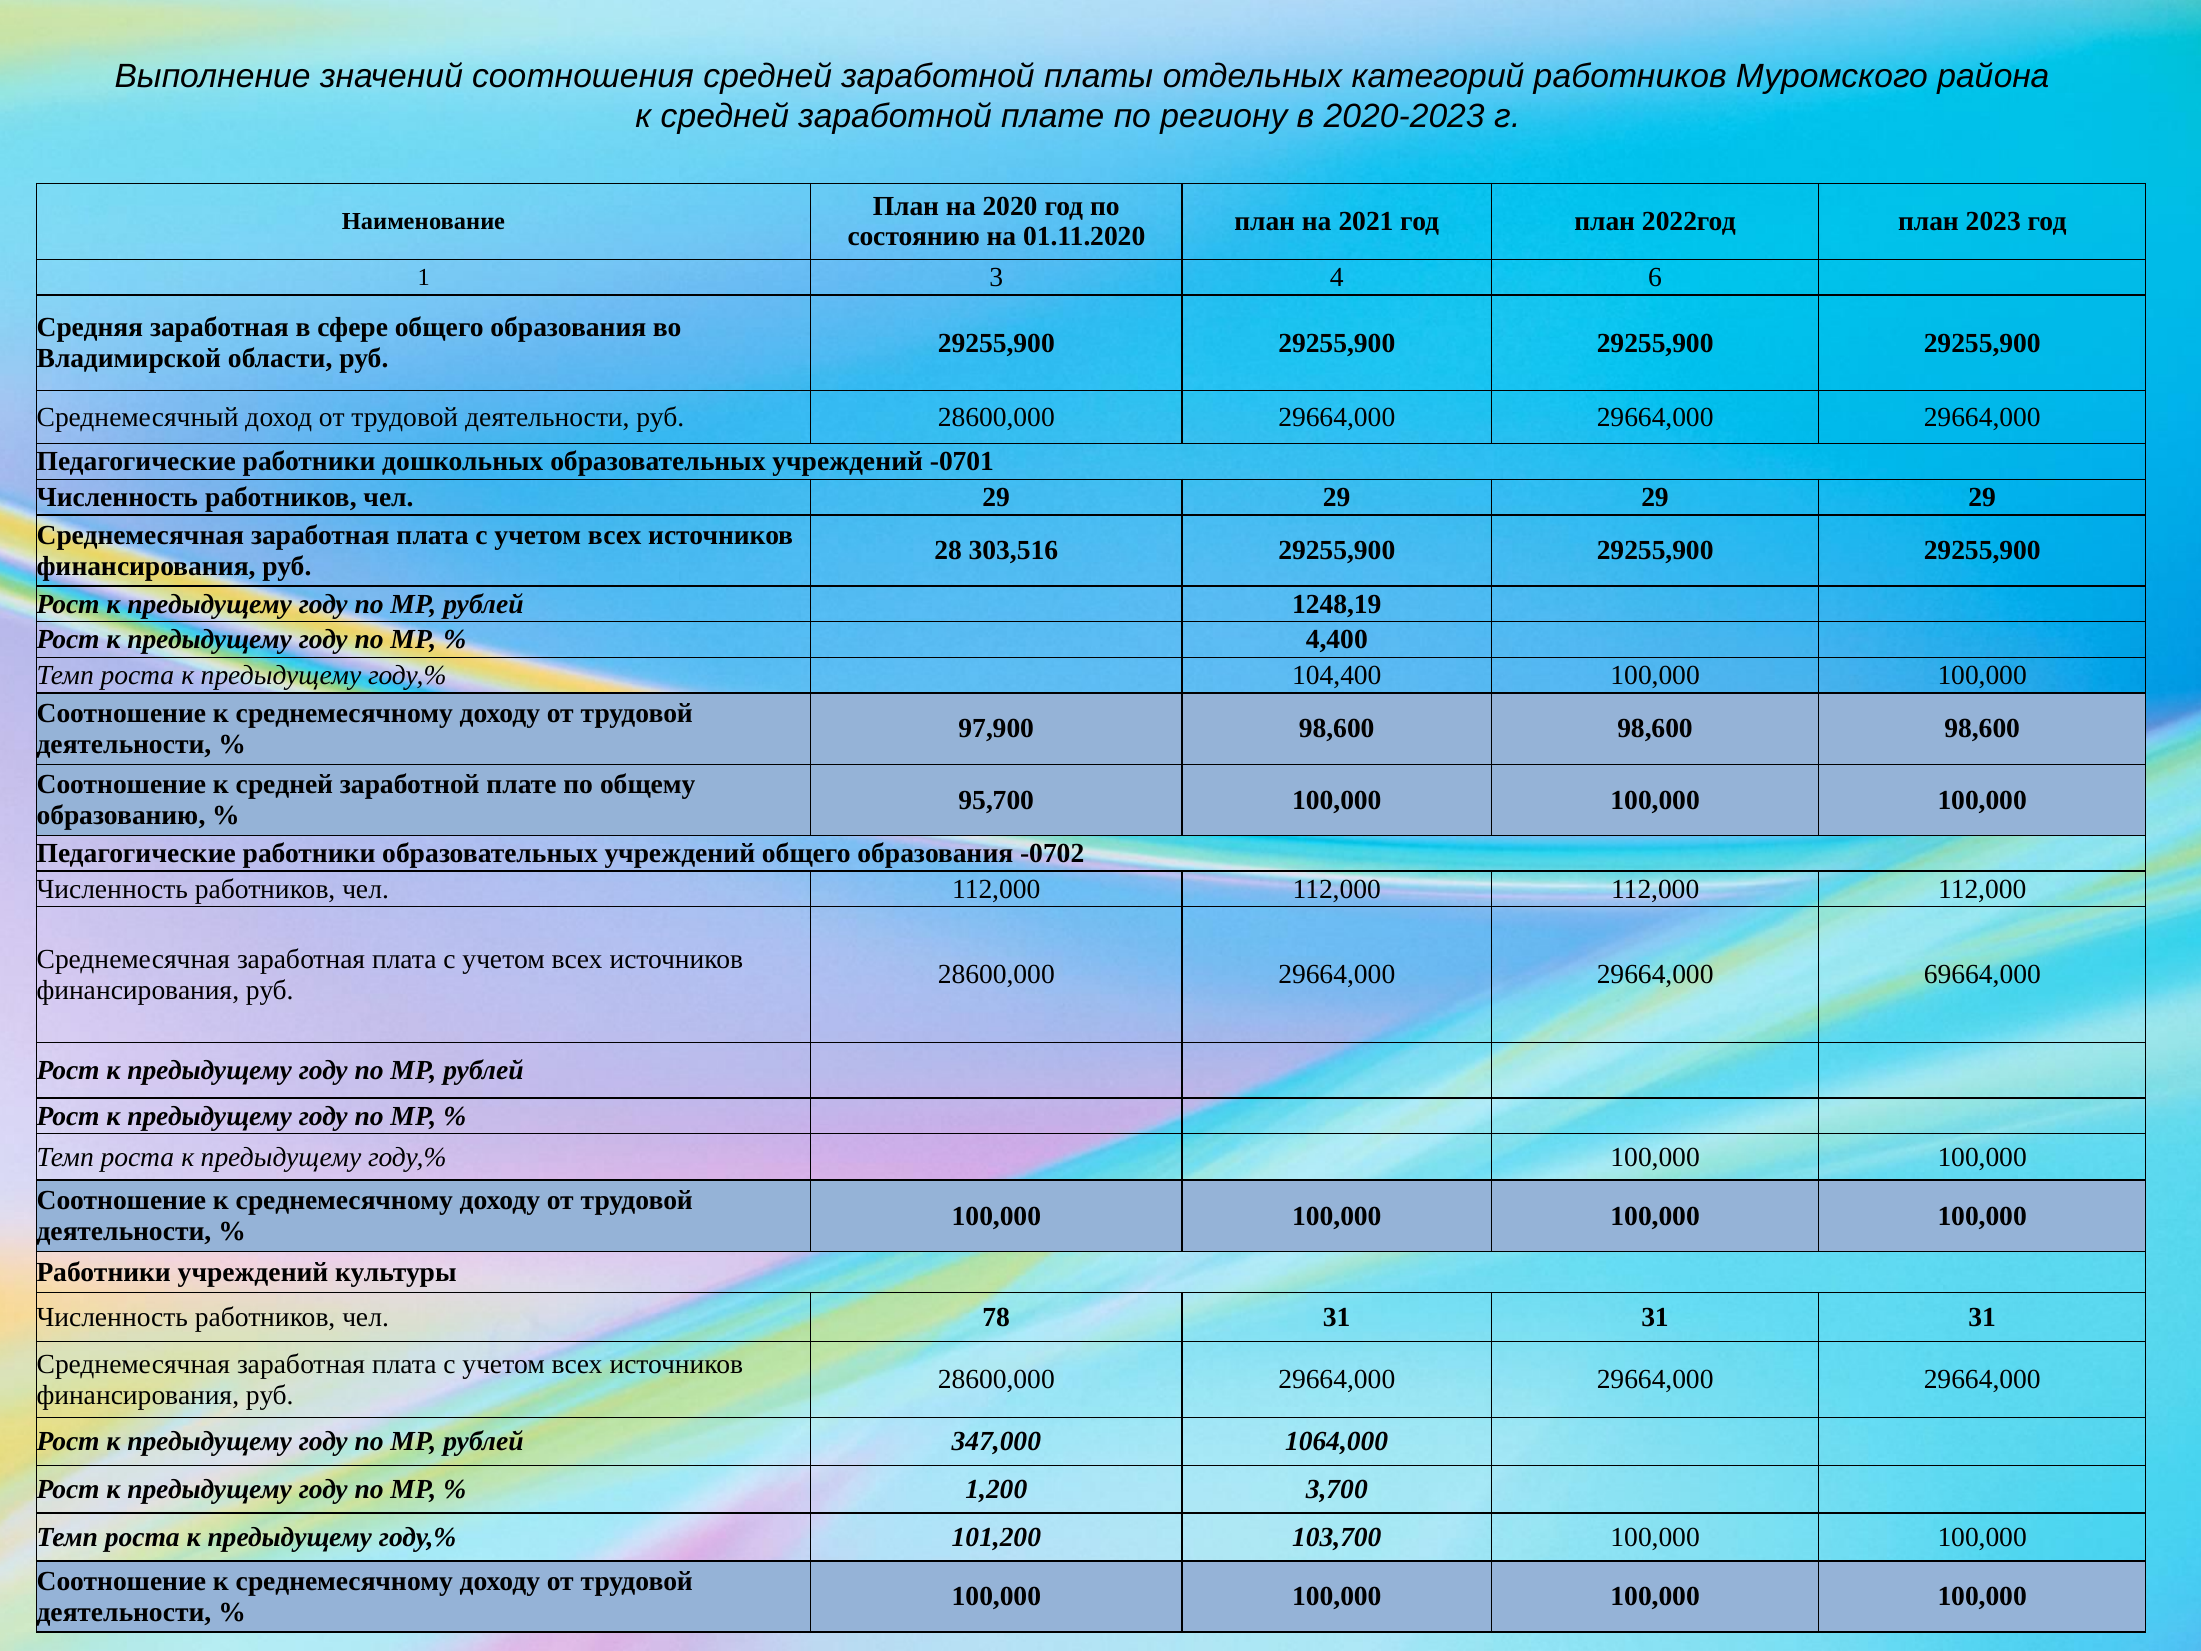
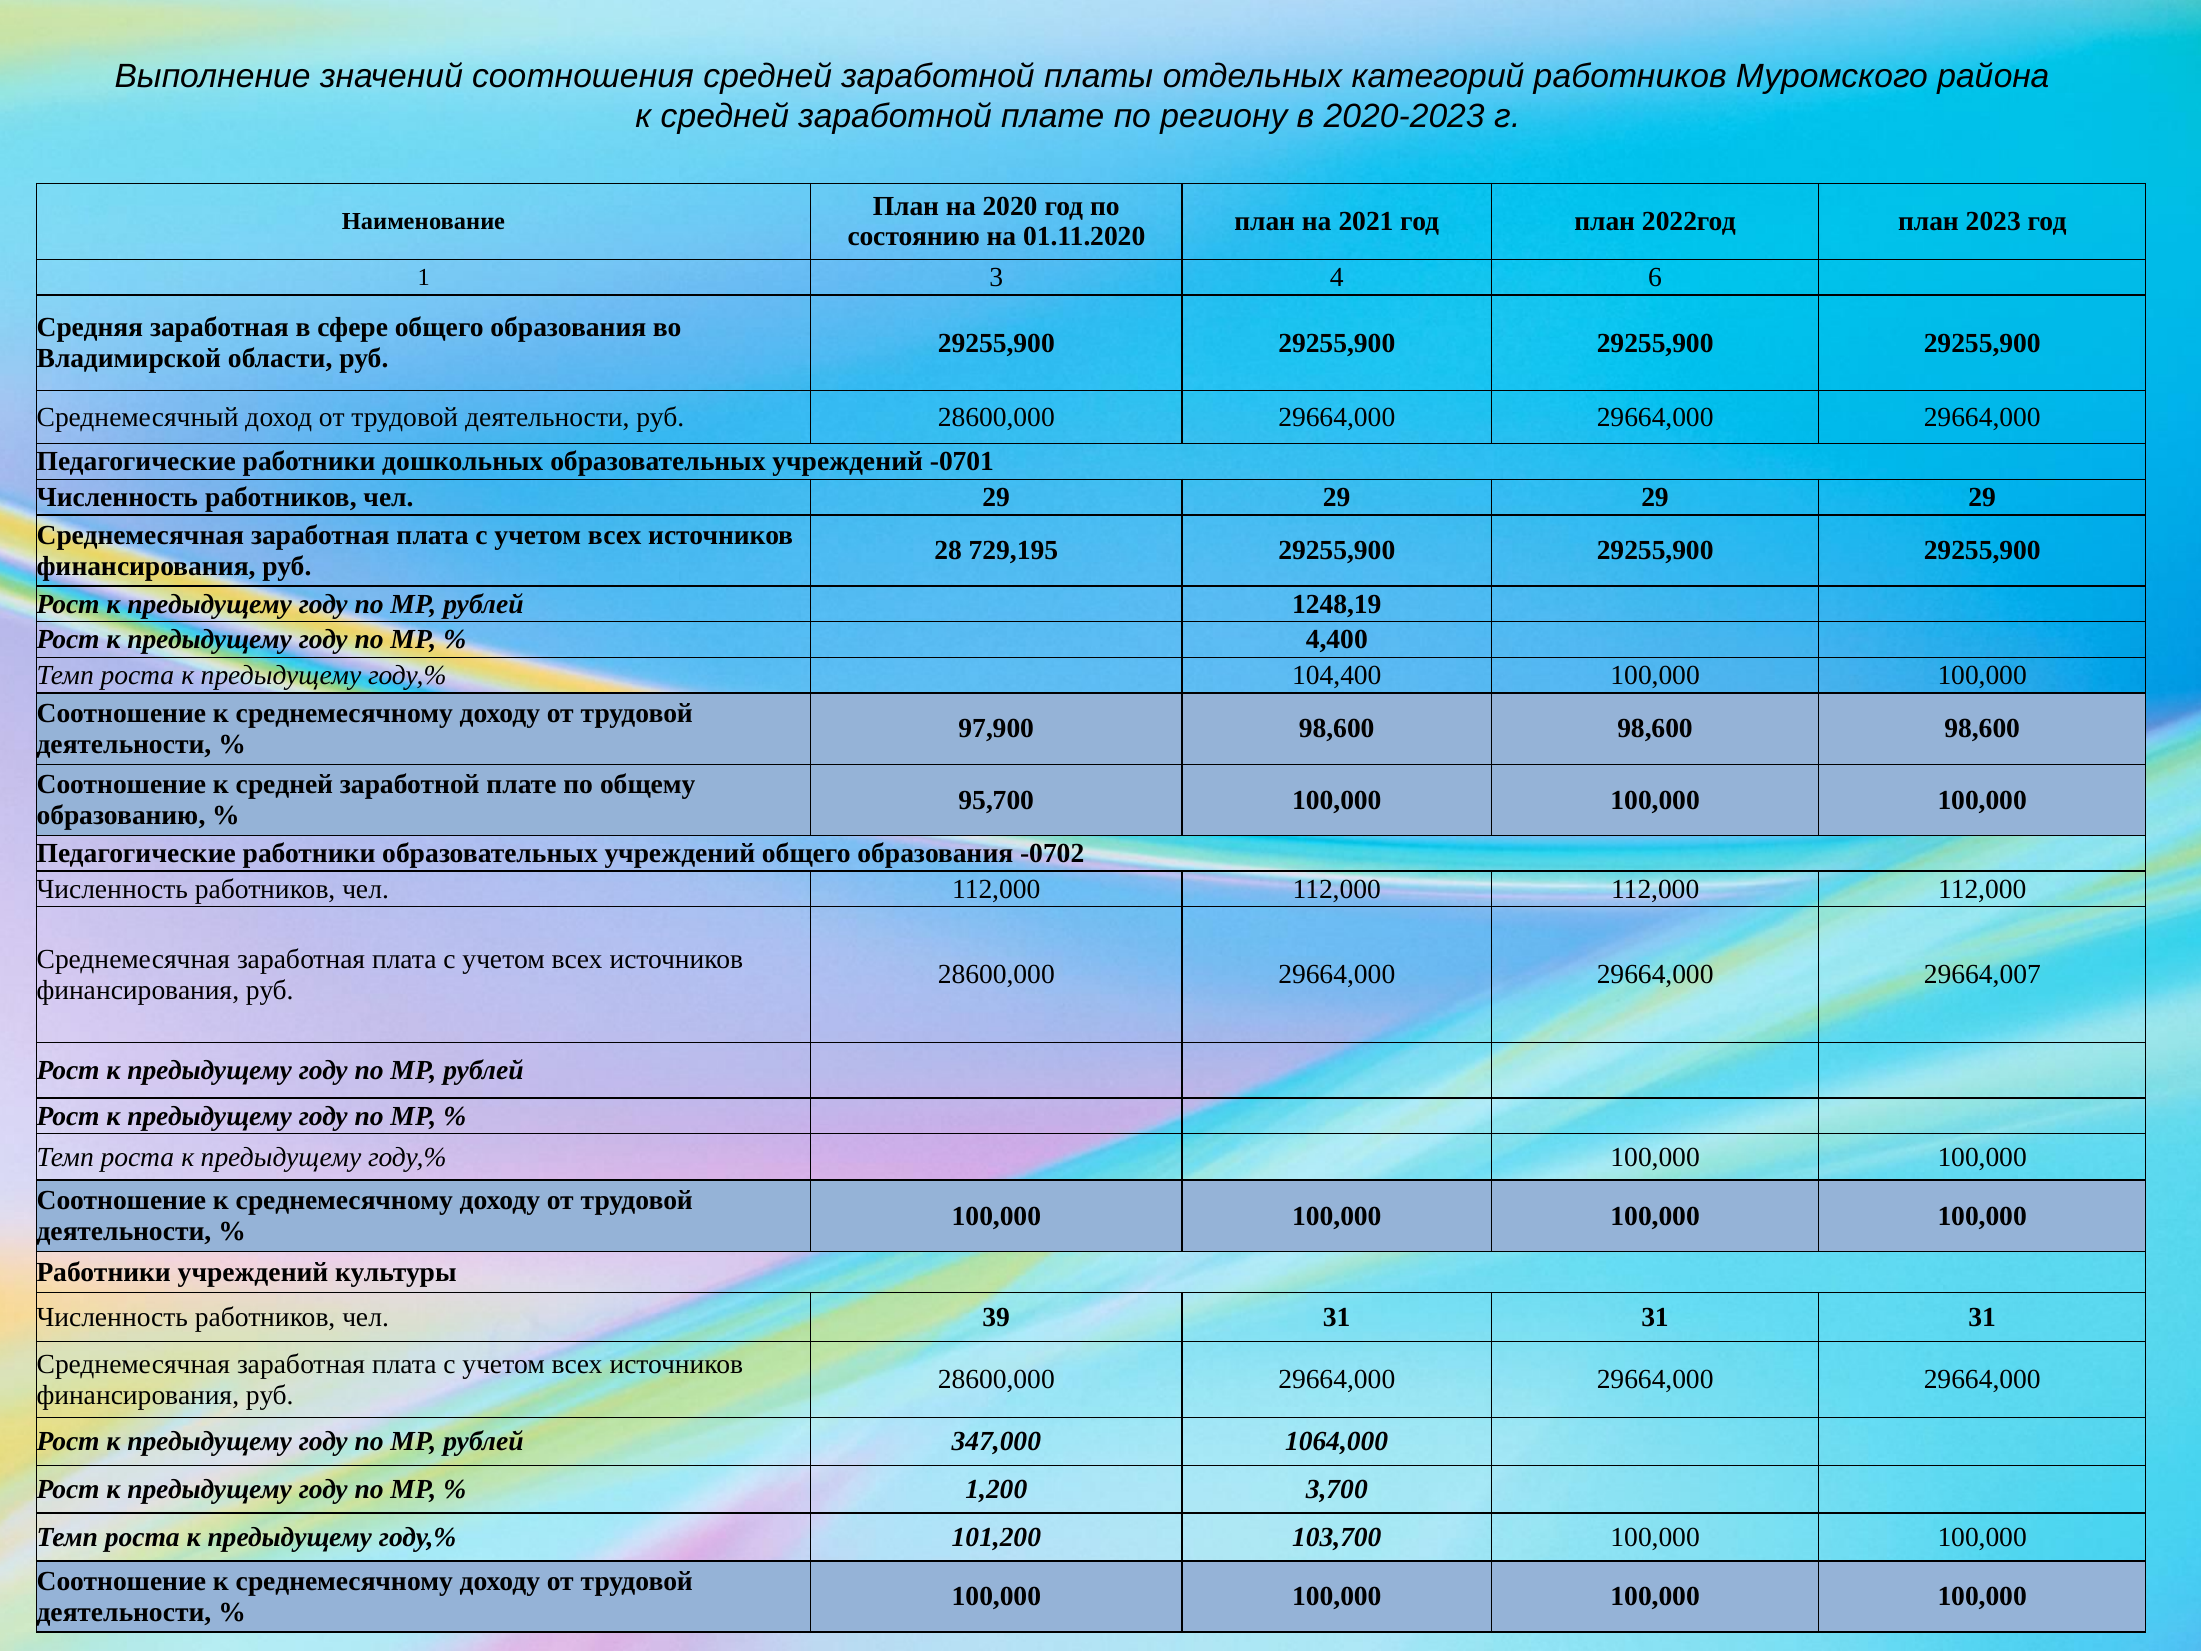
303,516: 303,516 -> 729,195
69664,000: 69664,000 -> 29664,007
78: 78 -> 39
